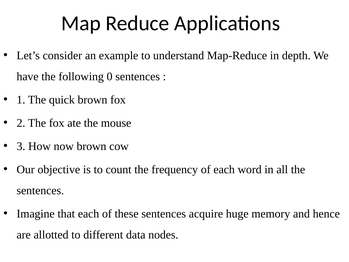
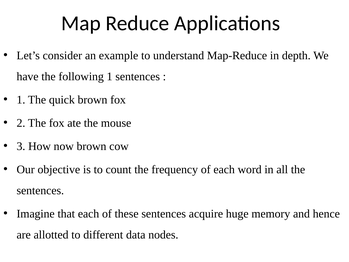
following 0: 0 -> 1
